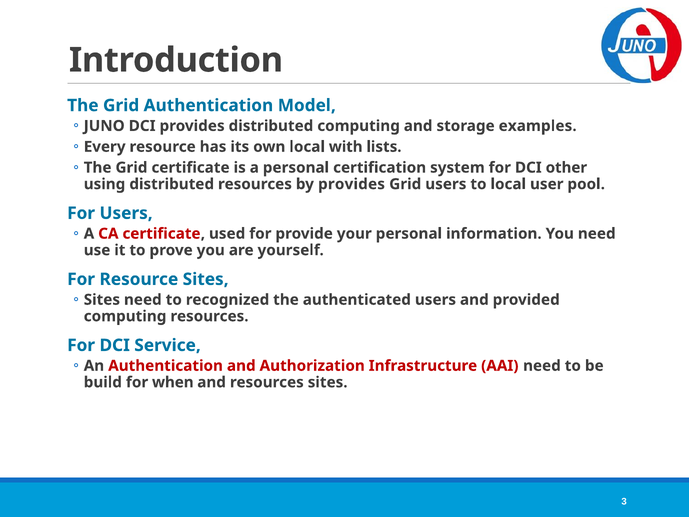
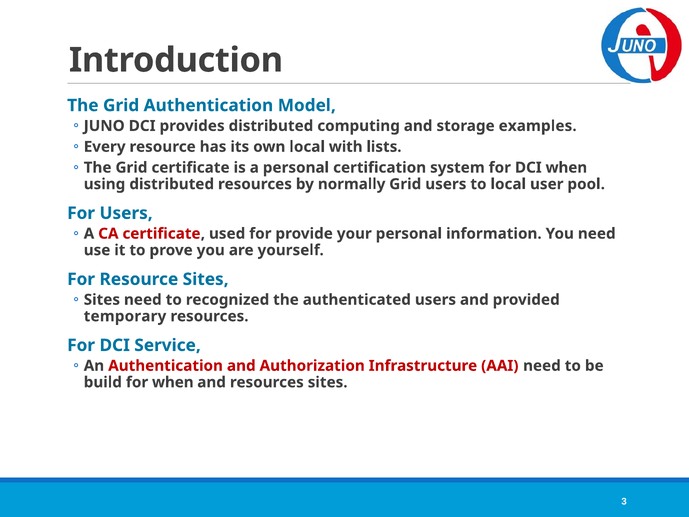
DCI other: other -> when
by provides: provides -> normally
computing at (125, 316): computing -> temporary
